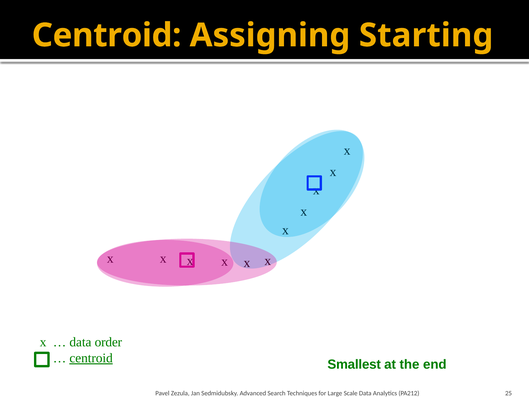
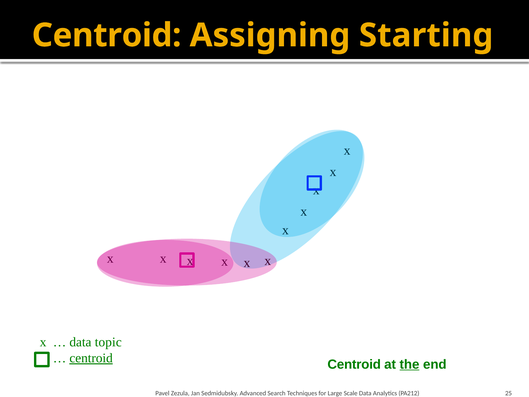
order: order -> topic
Smallest at (354, 364): Smallest -> Centroid
the underline: none -> present
